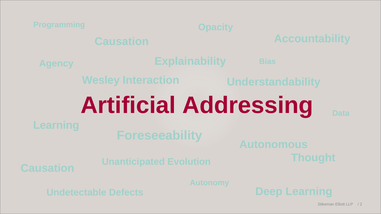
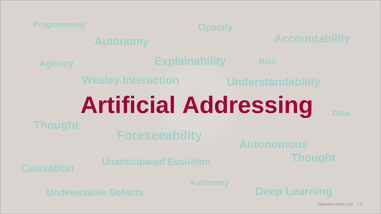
Causation at (122, 42): Causation -> Autonomy
Learning at (56, 125): Learning -> Thought
